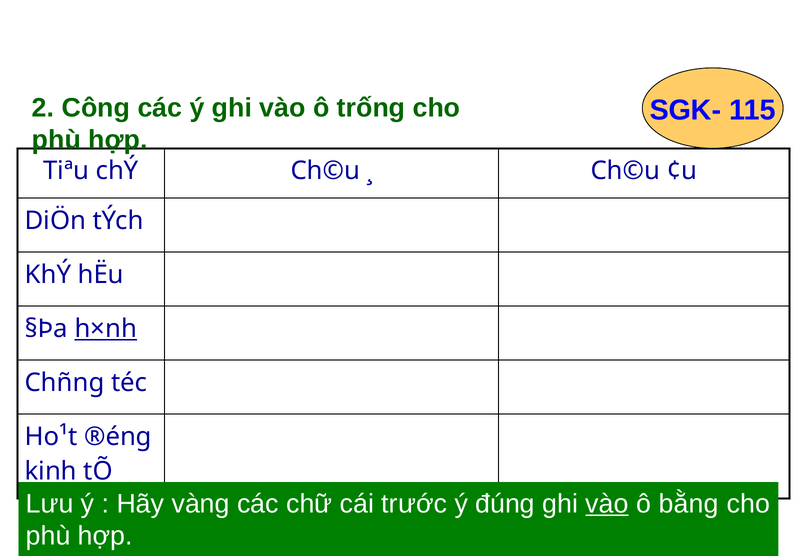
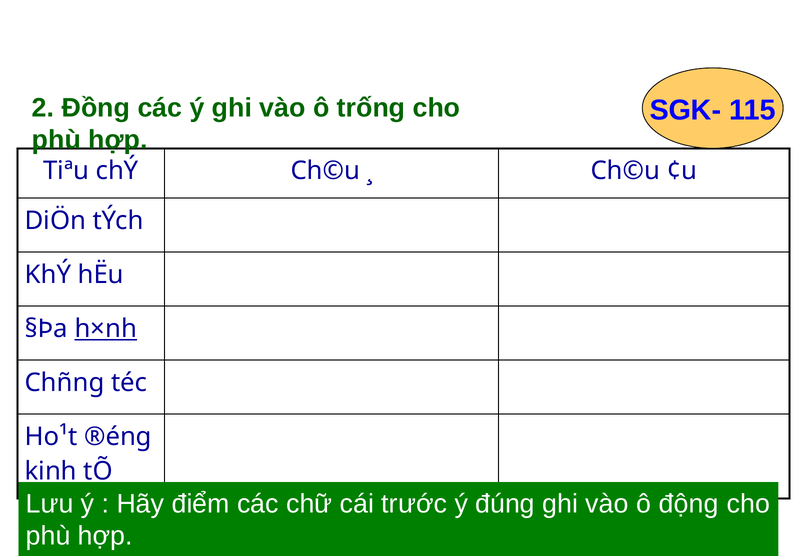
Công: Công -> Đồng
vàng: vàng -> điểm
vào at (607, 504) underline: present -> none
bằng: bằng -> động
